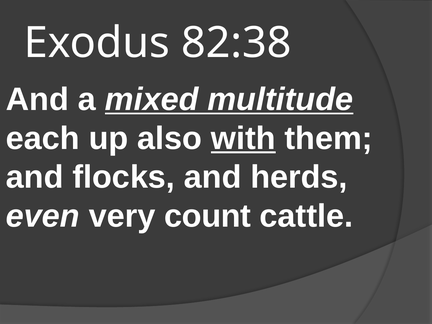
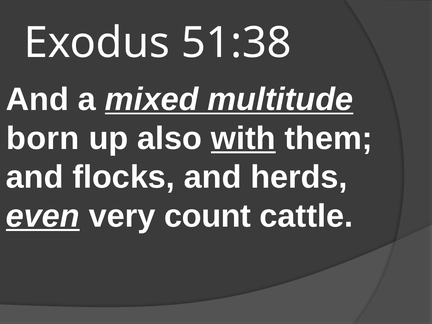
82:38: 82:38 -> 51:38
each: each -> born
even underline: none -> present
